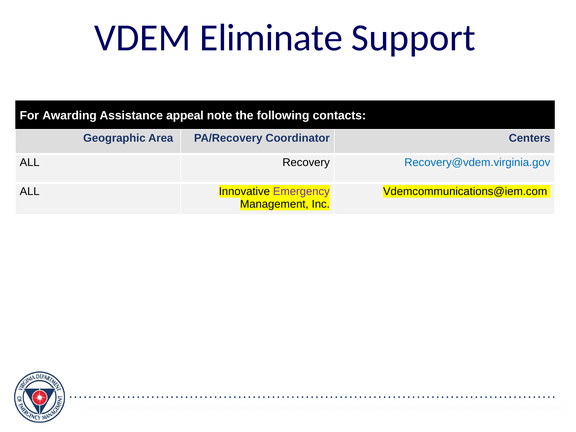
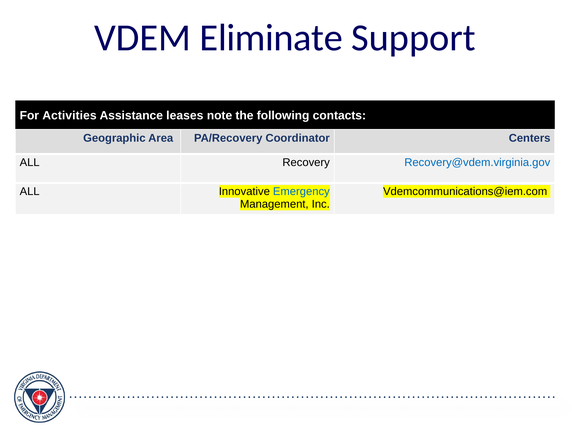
Awarding: Awarding -> Activities
appeal: appeal -> leases
Emergency colour: purple -> blue
